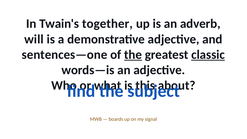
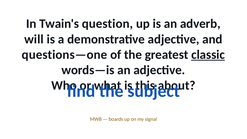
together: together -> question
sentences—one: sentences—one -> questions—one
the at (133, 55) underline: present -> none
